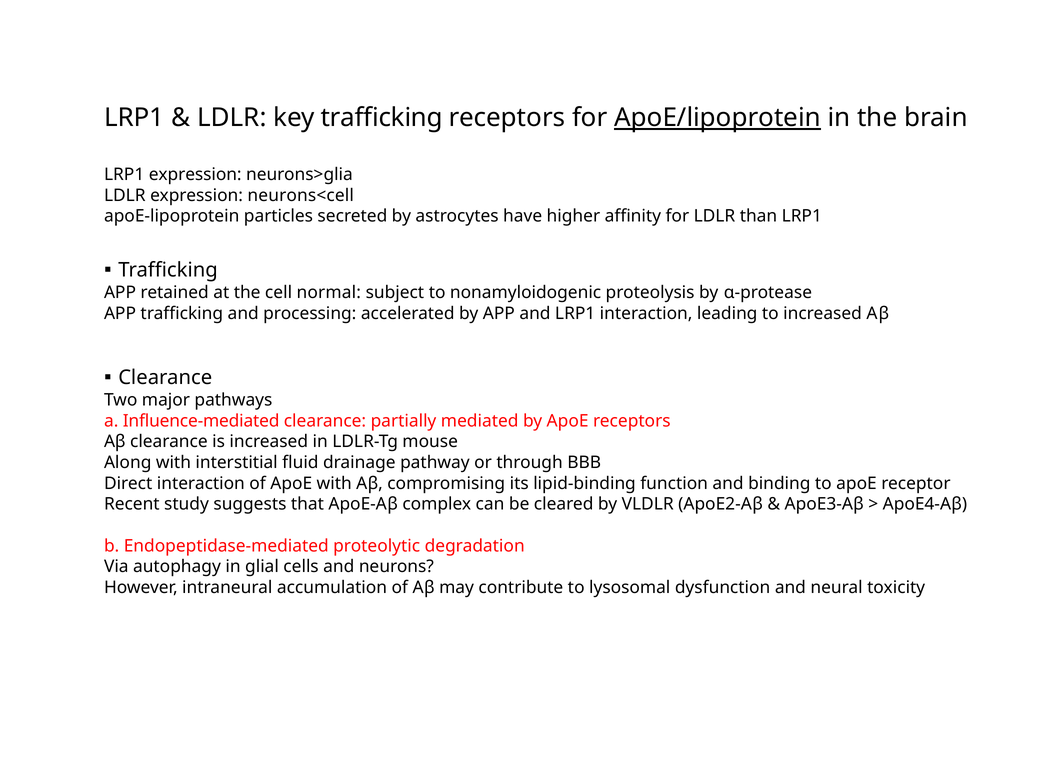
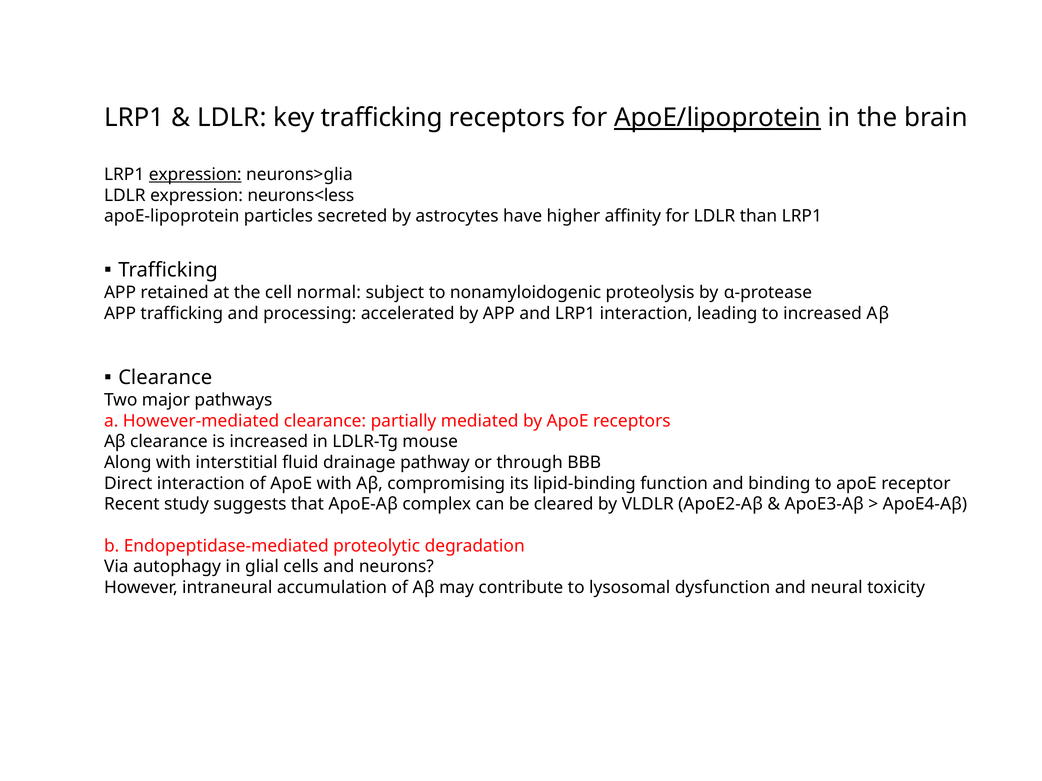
expression at (195, 175) underline: none -> present
neurons<cell: neurons<cell -> neurons<less
Influence-mediated: Influence-mediated -> However-mediated
